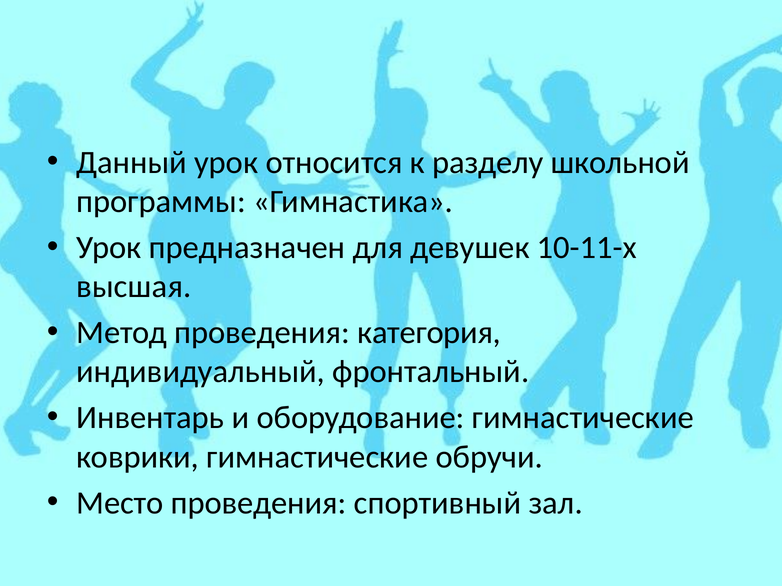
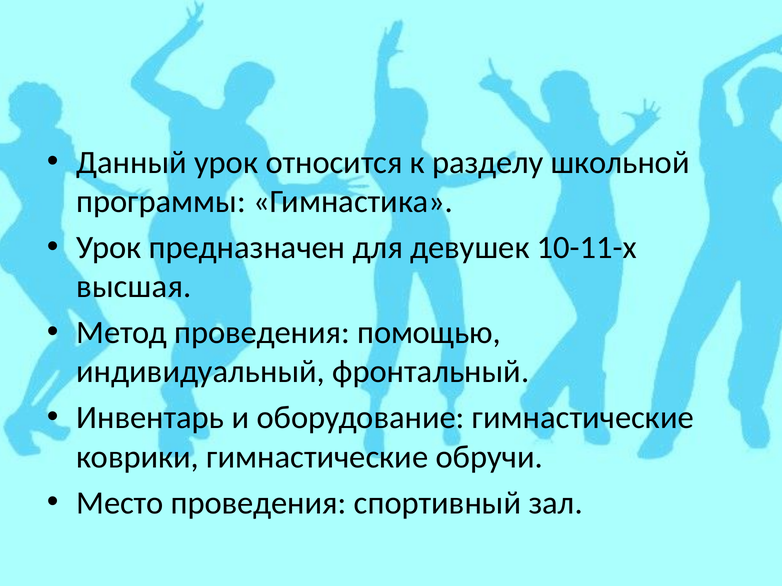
категория: категория -> помощью
